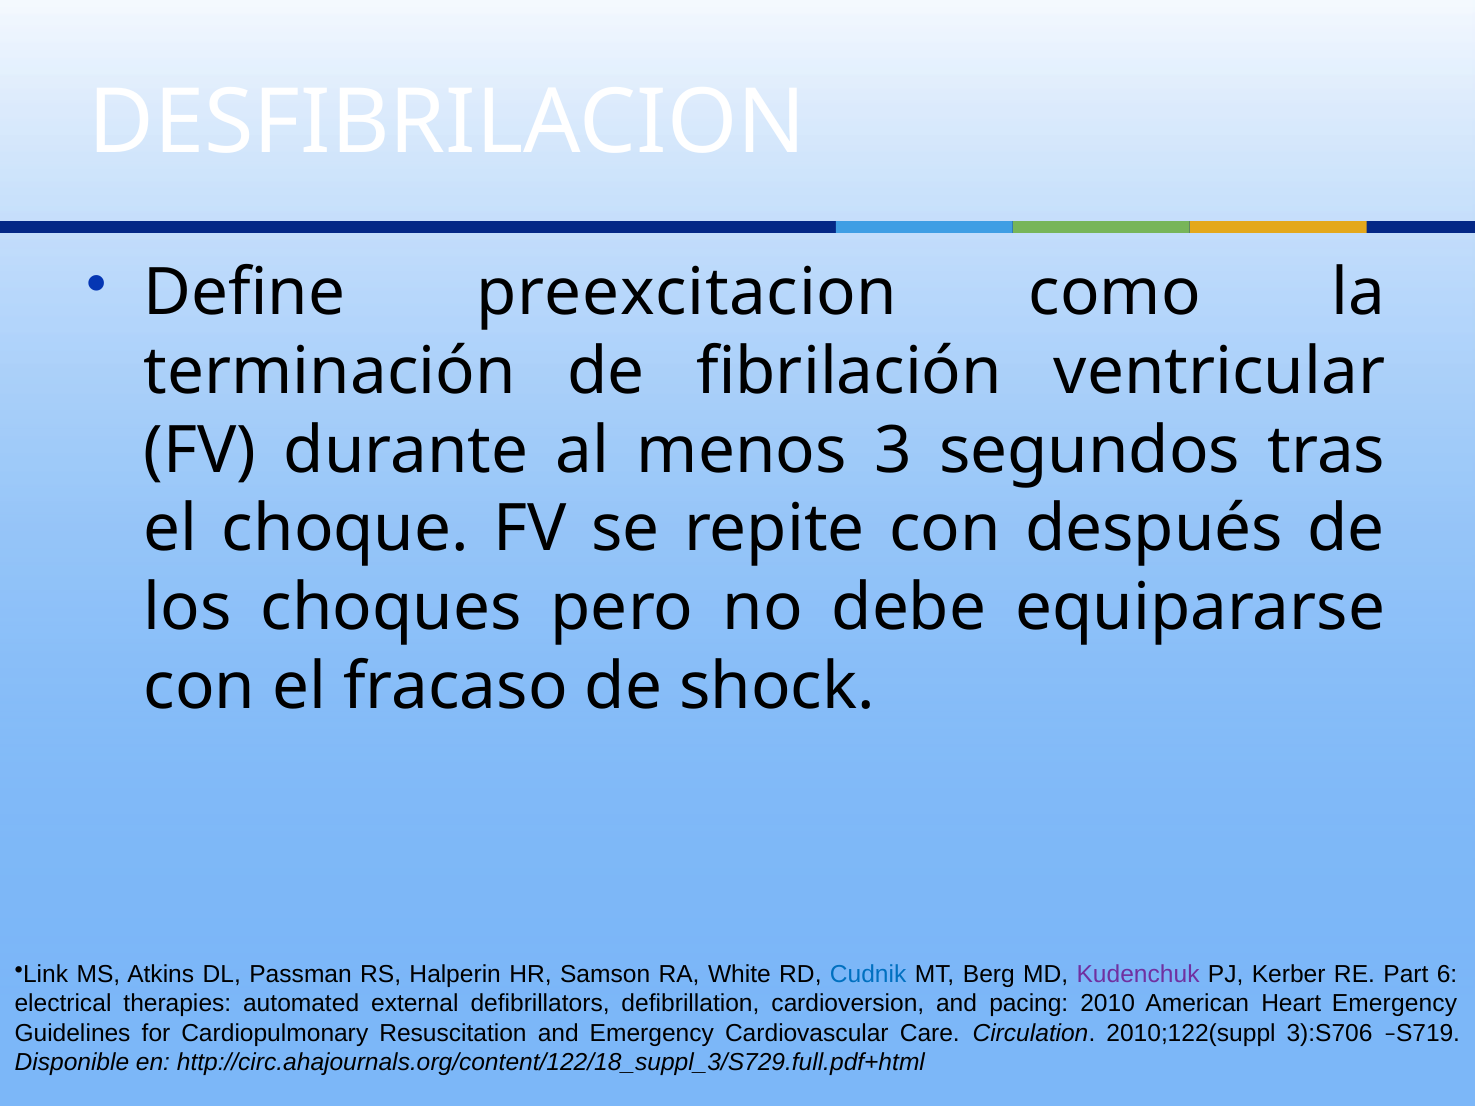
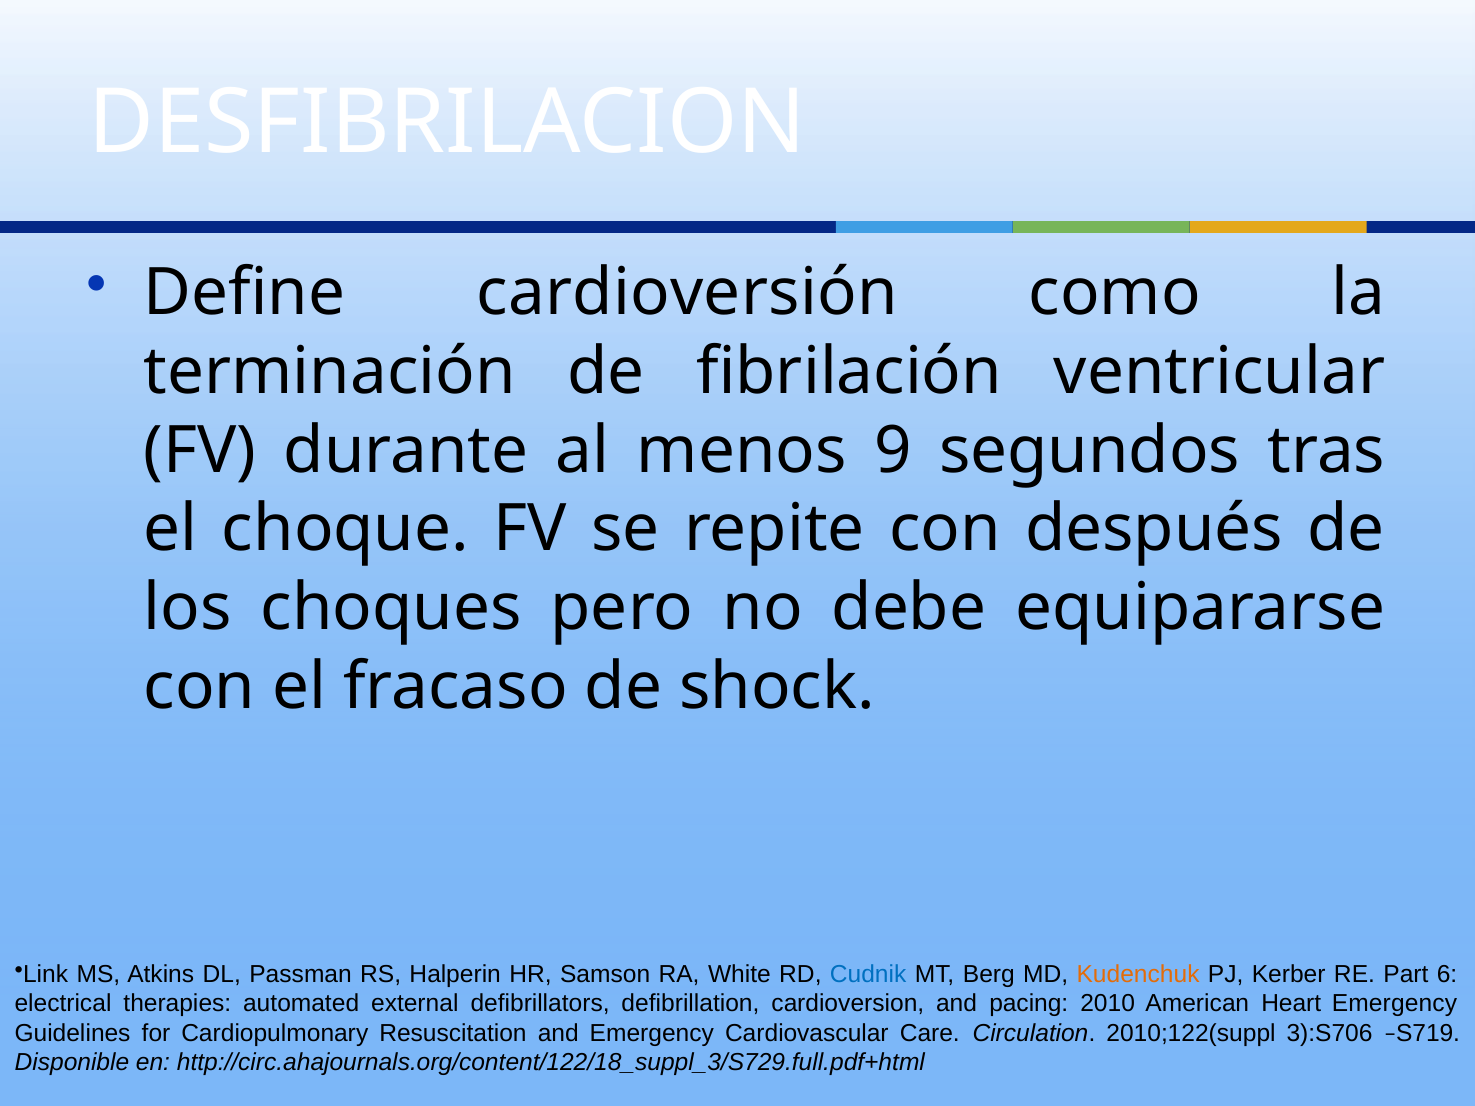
preexcitacion: preexcitacion -> cardioversión
3: 3 -> 9
Kudenchuk colour: purple -> orange
